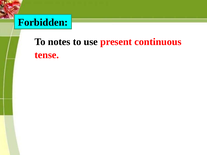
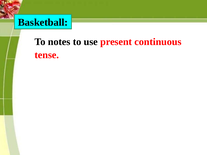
Forbidden: Forbidden -> Basketball
